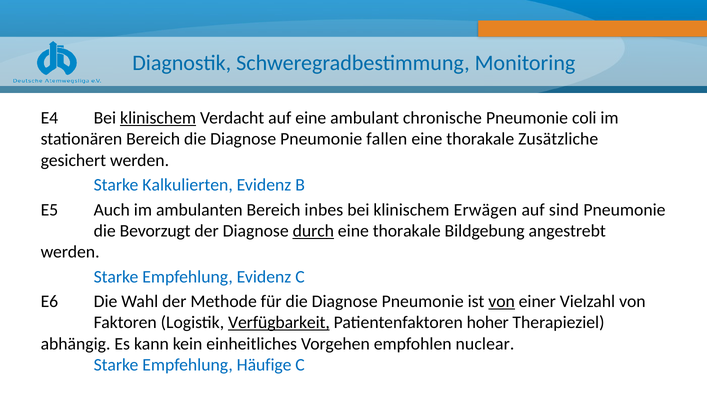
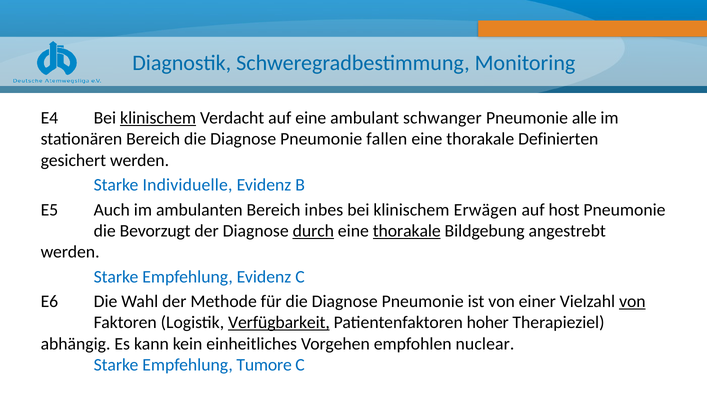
chronische: chronische -> schwanger
coli: coli -> alle
Zusätzliche: Zusätzliche -> Definierten
Kalkulierten: Kalkulierten -> Individuelle
sind: sind -> host
thorakale at (407, 231) underline: none -> present
von at (502, 302) underline: present -> none
von at (632, 302) underline: none -> present
Häufige: Häufige -> Tumore
